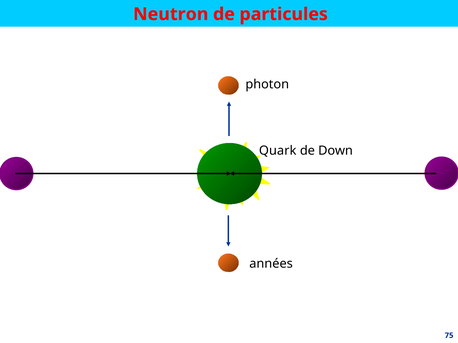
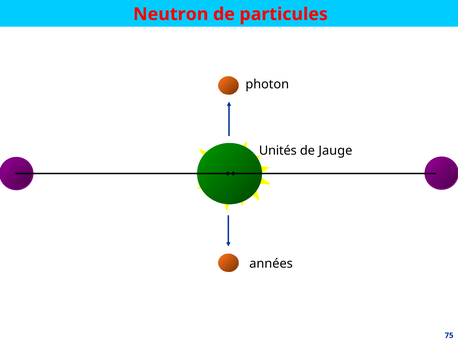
Quark: Quark -> Unités
Down: Down -> Jauge
